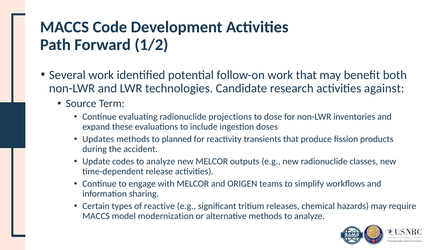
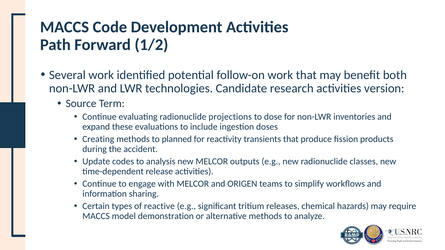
against: against -> version
Updates: Updates -> Creating
codes to analyze: analyze -> analysis
modernization: modernization -> demonstration
